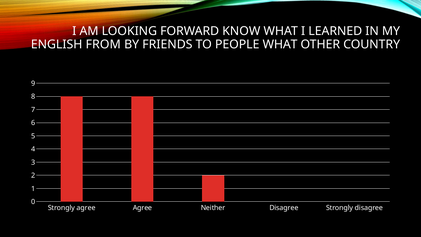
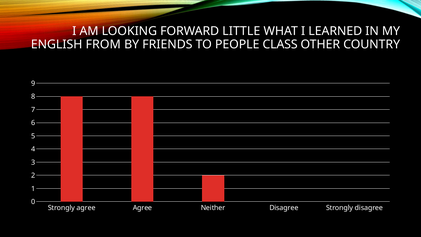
KNOW: KNOW -> LITTLE
PEOPLE WHAT: WHAT -> CLASS
